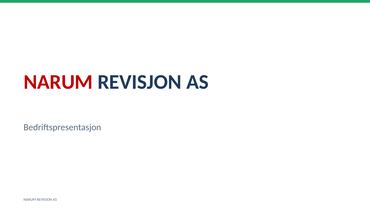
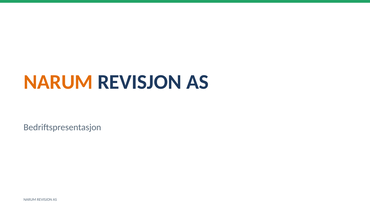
NARUM at (58, 82) colour: red -> orange
